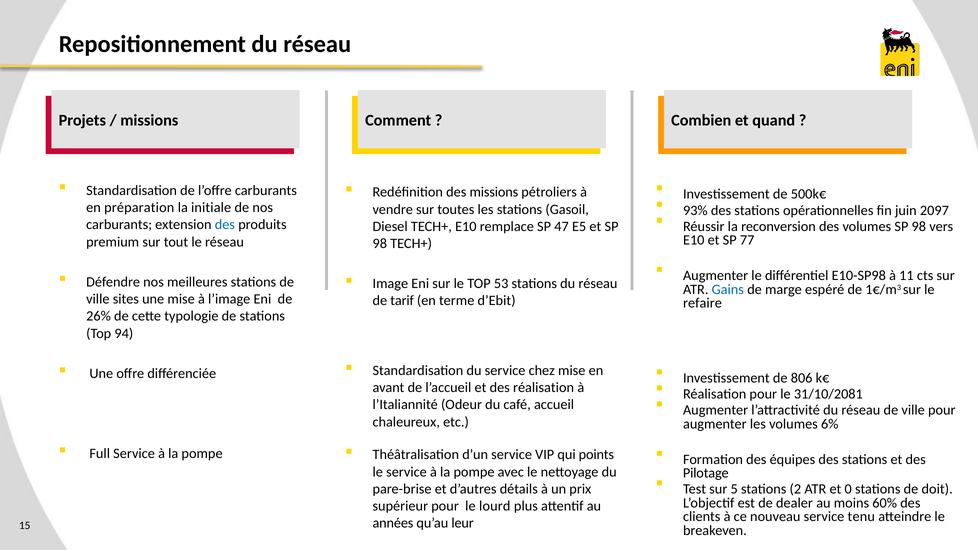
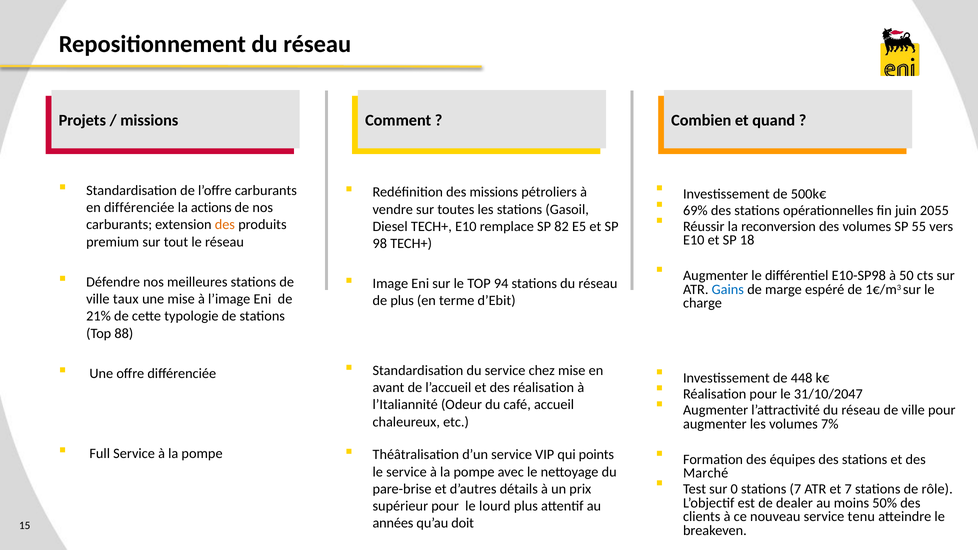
93%: 93% -> 69%
2097: 2097 -> 2055
en préparation: préparation -> différenciée
initiale: initiale -> actions
volumes SP 98: 98 -> 55
des at (225, 225) colour: blue -> orange
47: 47 -> 82
77: 77 -> 18
11: 11 -> 50
53: 53 -> 94
sites: sites -> taux
de tarif: tarif -> plus
refaire: refaire -> charge
26%: 26% -> 21%
94: 94 -> 88
806: 806 -> 448
31/10/2081: 31/10/2081 -> 31/10/2047
6%: 6% -> 7%
Pilotage: Pilotage -> Marché
5: 5 -> 0
stations 2: 2 -> 7
et 0: 0 -> 7
doit: doit -> rôle
60%: 60% -> 50%
leur: leur -> doit
